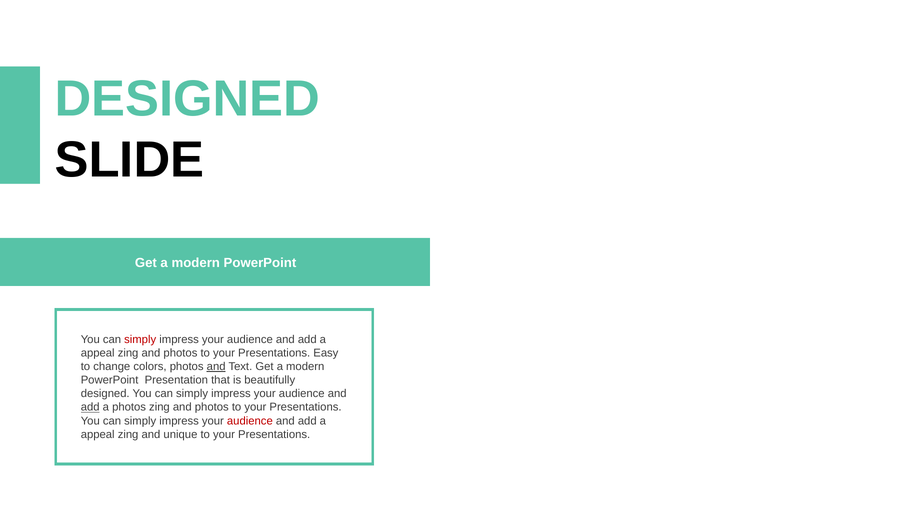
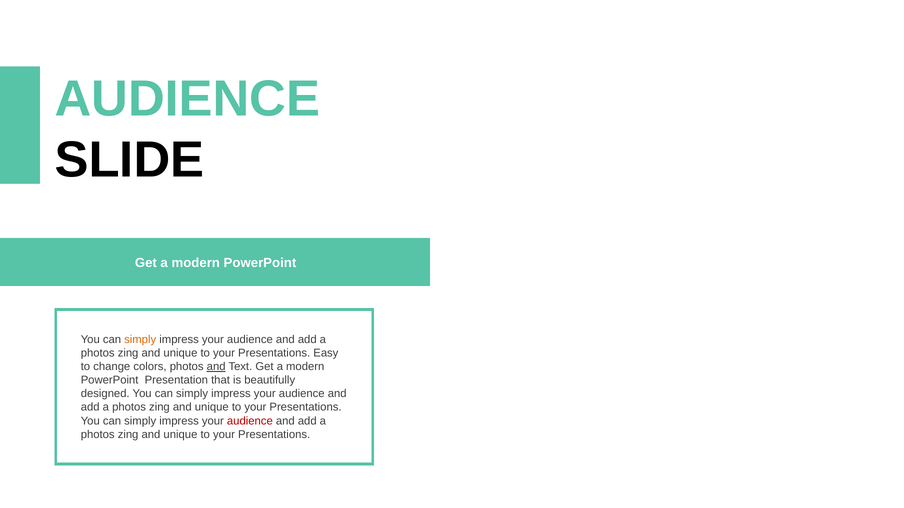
DESIGNED at (187, 99): DESIGNED -> AUDIENCE
simply at (140, 340) colour: red -> orange
appeal at (98, 353): appeal -> photos
photos at (180, 353): photos -> unique
add at (90, 408) underline: present -> none
photos at (212, 408): photos -> unique
appeal at (98, 435): appeal -> photos
